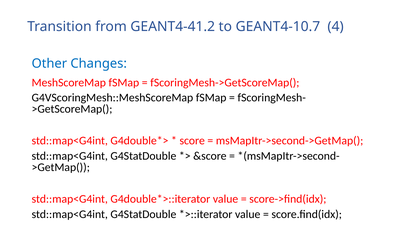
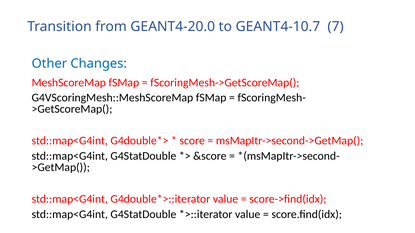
GEANT4-41.2: GEANT4-41.2 -> GEANT4-20.0
4: 4 -> 7
